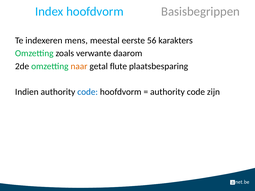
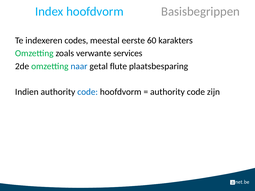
mens: mens -> codes
56: 56 -> 60
daarom: daarom -> services
naar colour: orange -> blue
